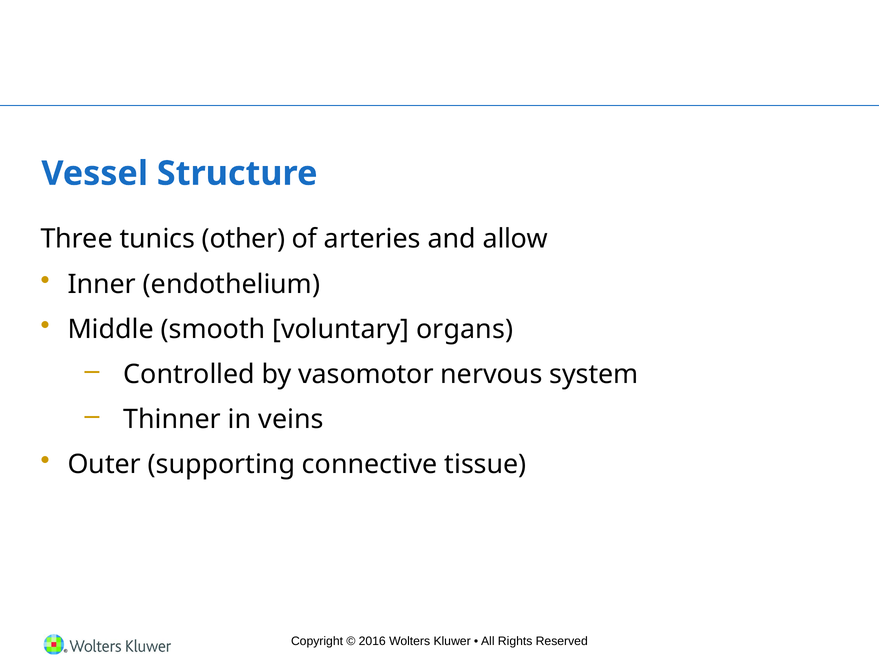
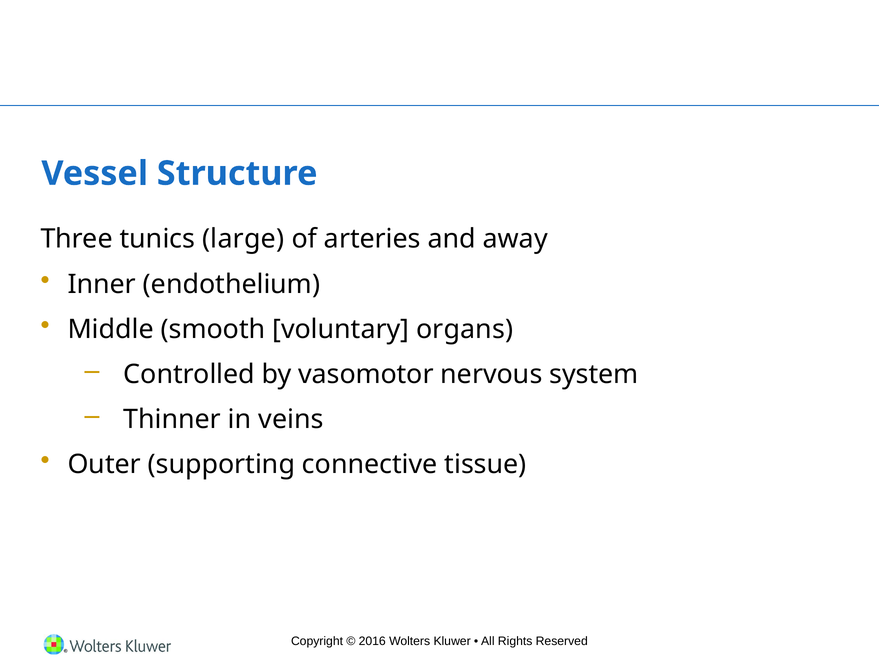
other: other -> large
allow: allow -> away
